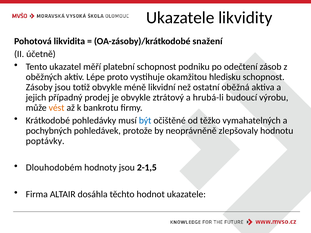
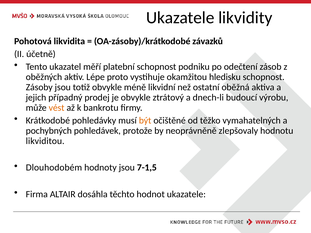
snažení: snažení -> závazků
hrubá-li: hrubá-li -> dnech-li
být colour: blue -> orange
poptávky: poptávky -> likviditou
2-1,5: 2-1,5 -> 7-1,5
